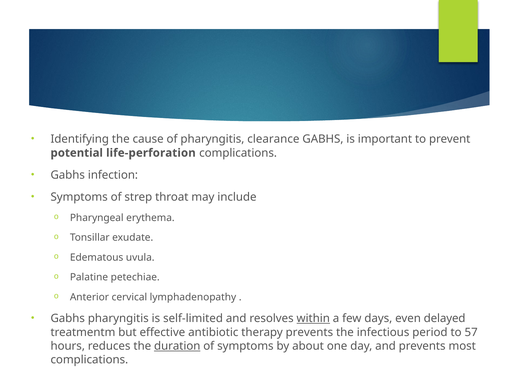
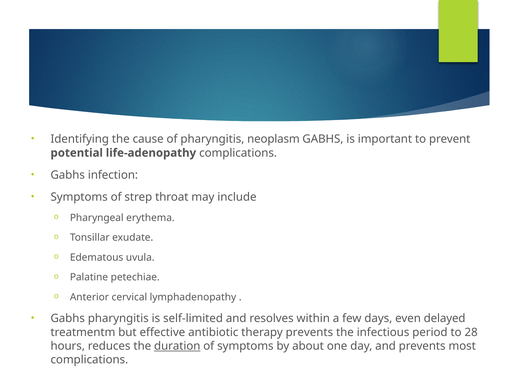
clearance: clearance -> neoplasm
life-perforation: life-perforation -> life-adenopathy
within underline: present -> none
57: 57 -> 28
